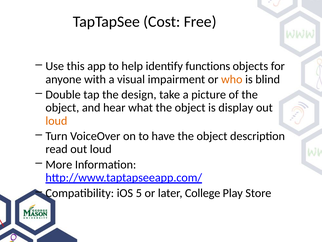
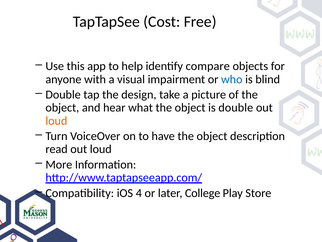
functions: functions -> compare
who colour: orange -> blue
is display: display -> double
5: 5 -> 4
